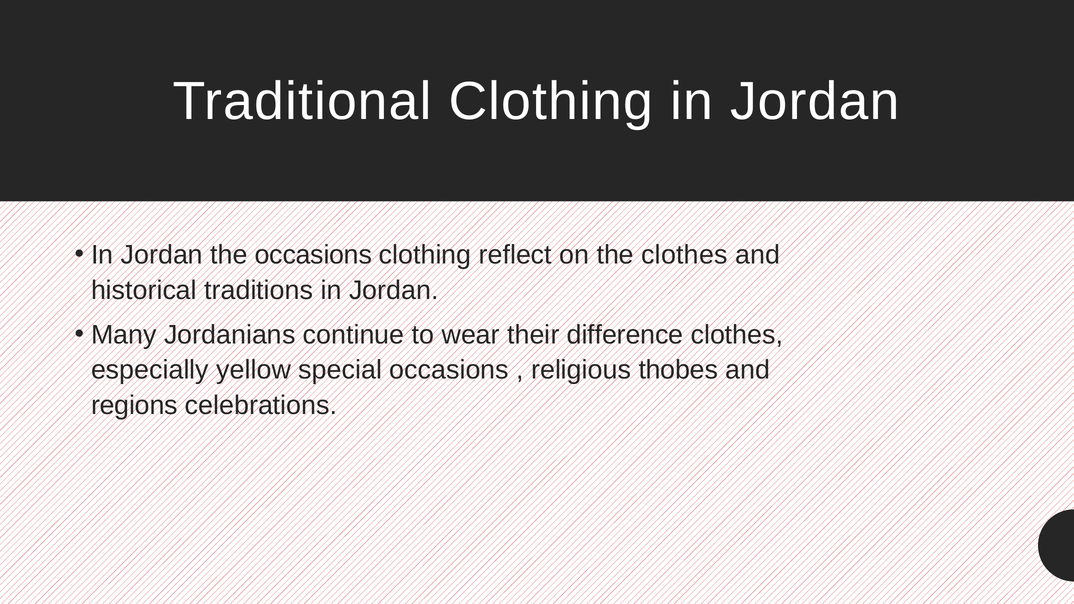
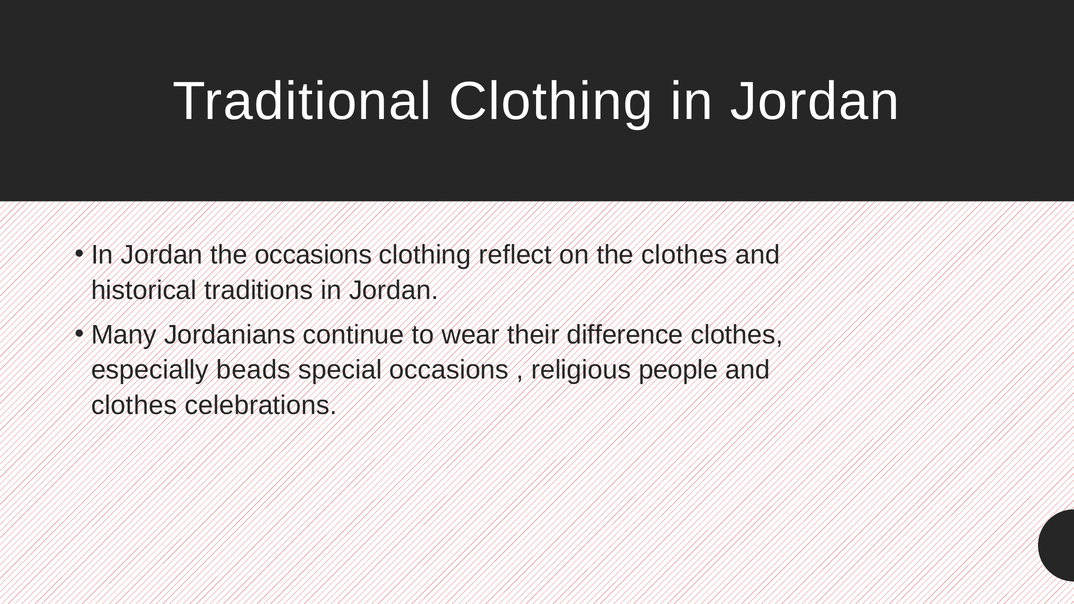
yellow: yellow -> beads
thobes: thobes -> people
regions at (134, 406): regions -> clothes
